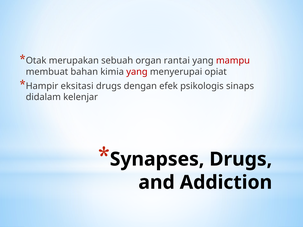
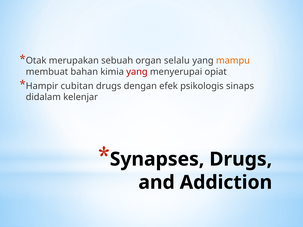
rantai: rantai -> selalu
mampu colour: red -> orange
eksitasi: eksitasi -> cubitan
